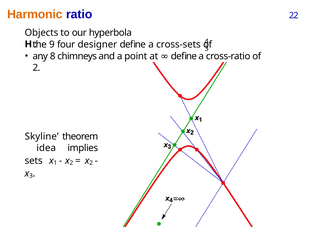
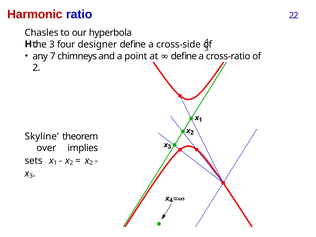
Harmonic colour: orange -> red
Objects: Objects -> Chasles
the 9: 9 -> 3
cross-sets: cross-sets -> cross-side
8: 8 -> 7
idea: idea -> over
